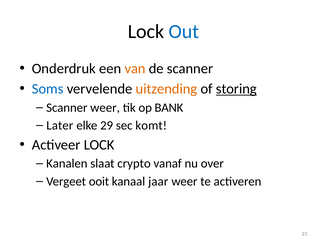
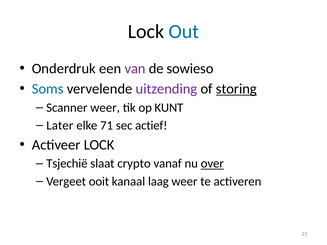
van colour: orange -> purple
de scanner: scanner -> sowieso
uitzending colour: orange -> purple
BANK: BANK -> KUNT
29: 29 -> 71
komt: komt -> actief
Kanalen: Kanalen -> Tsjechië
over underline: none -> present
jaar: jaar -> laag
